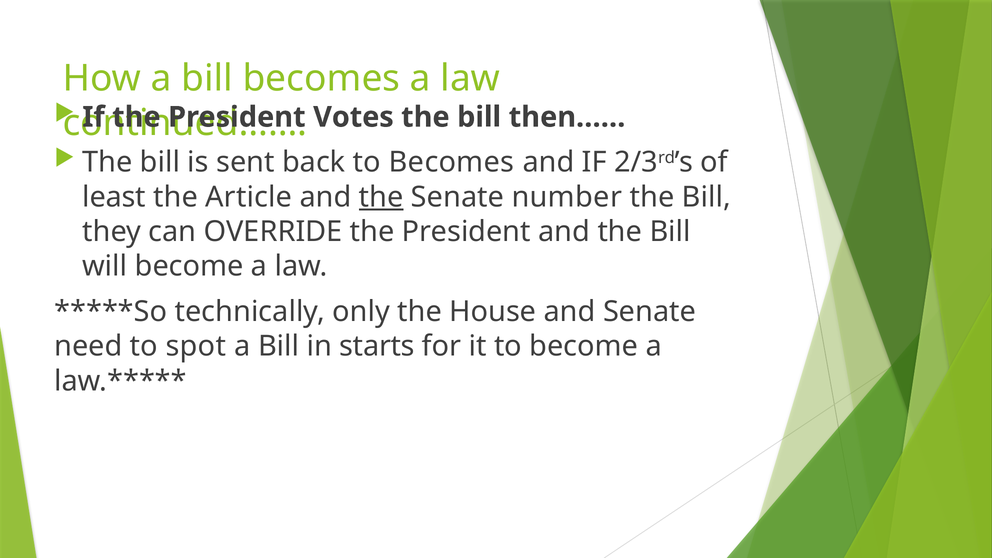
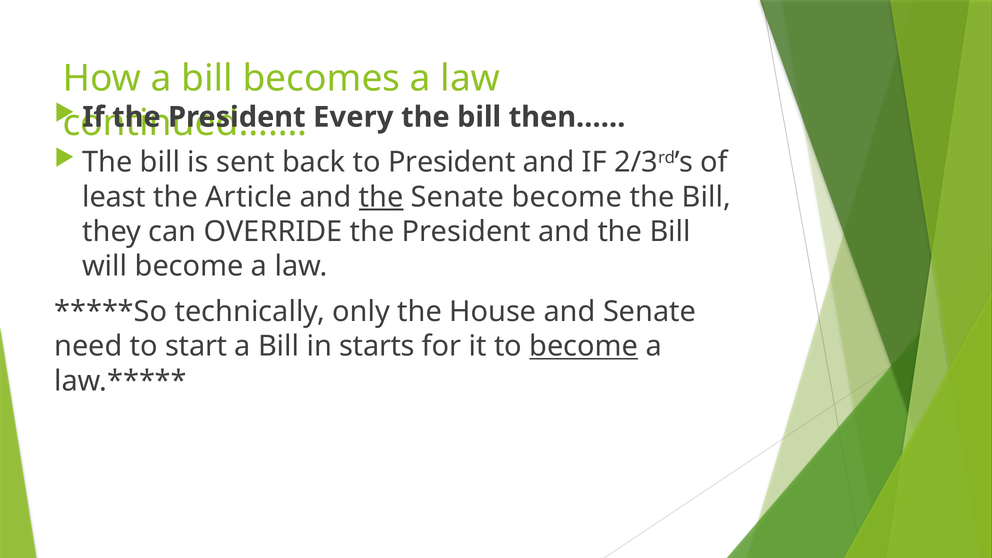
Votes: Votes -> Every
to Becomes: Becomes -> President
Senate number: number -> become
spot: spot -> start
become at (584, 346) underline: none -> present
